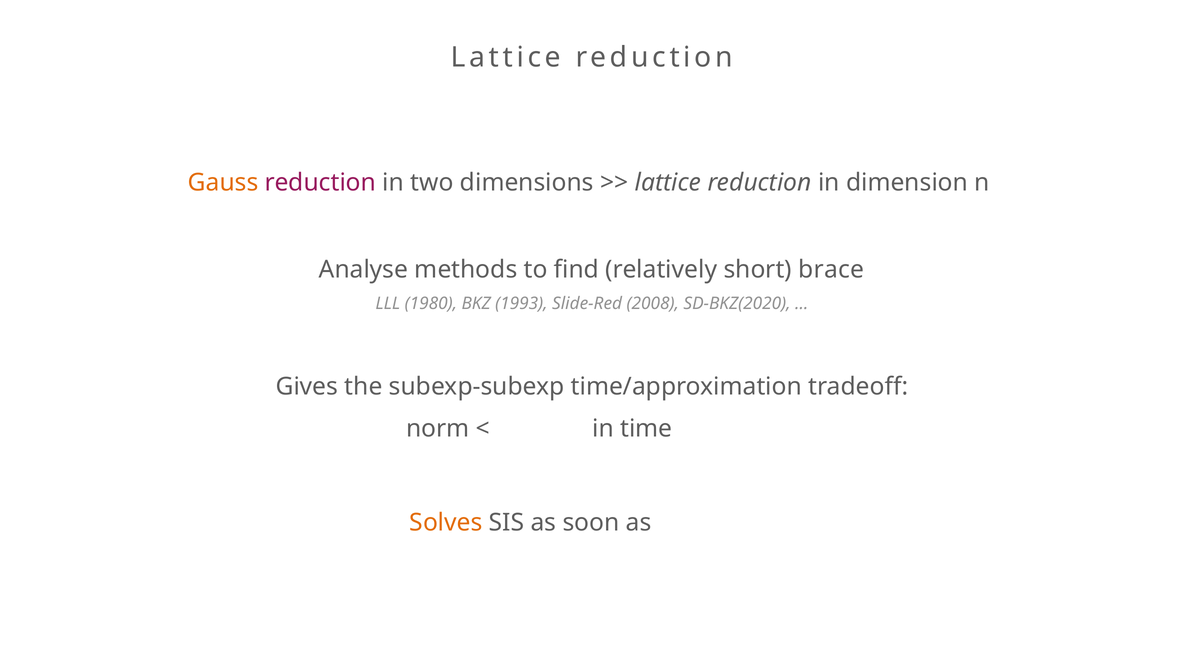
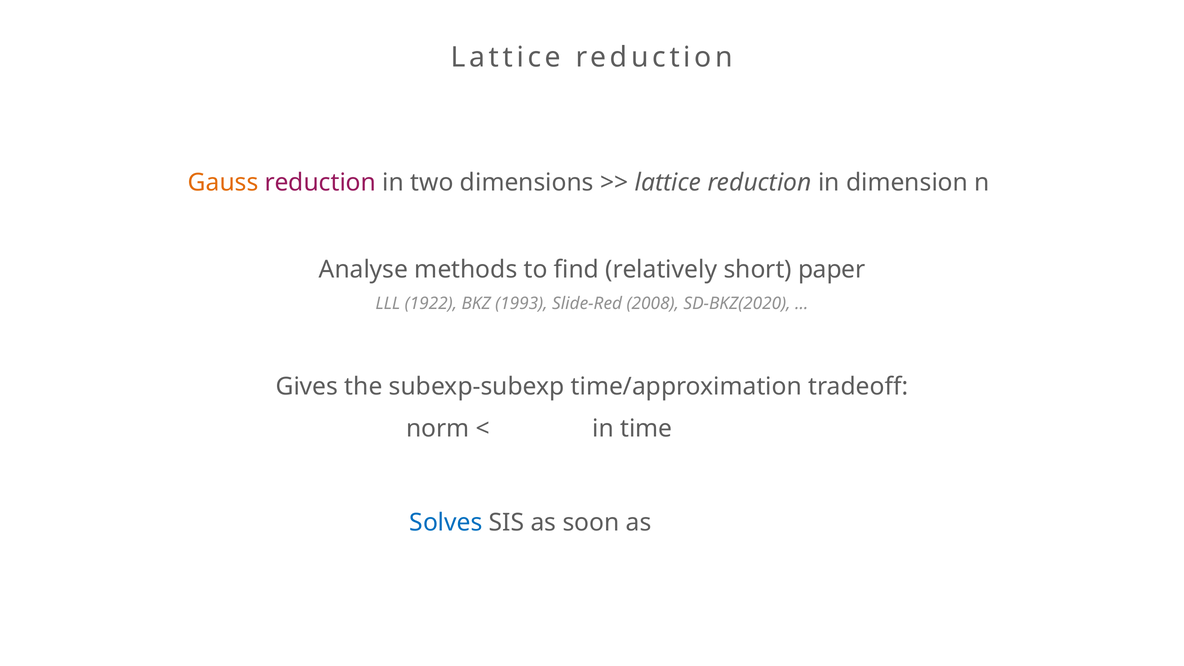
brace: brace -> paper
1980: 1980 -> 1922
Solves colour: orange -> blue
